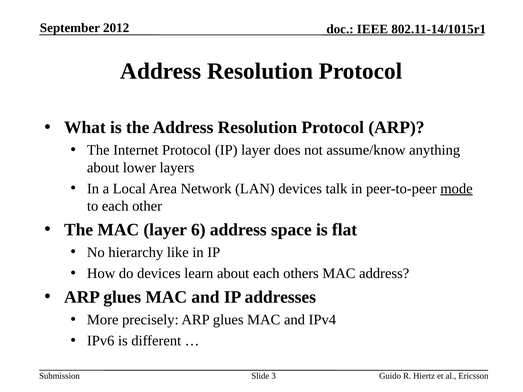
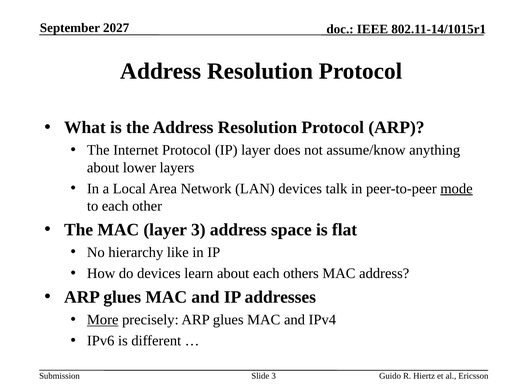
2012: 2012 -> 2027
layer 6: 6 -> 3
More underline: none -> present
